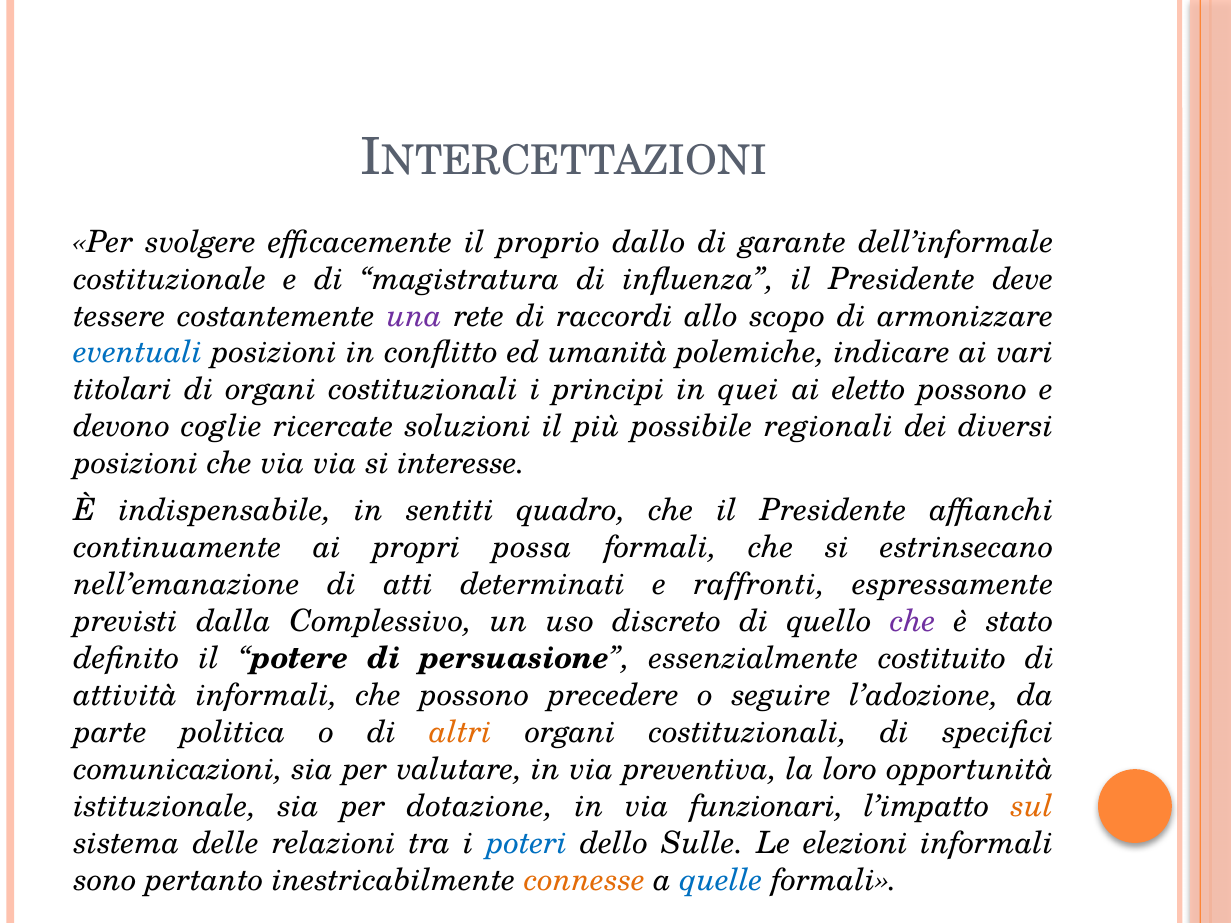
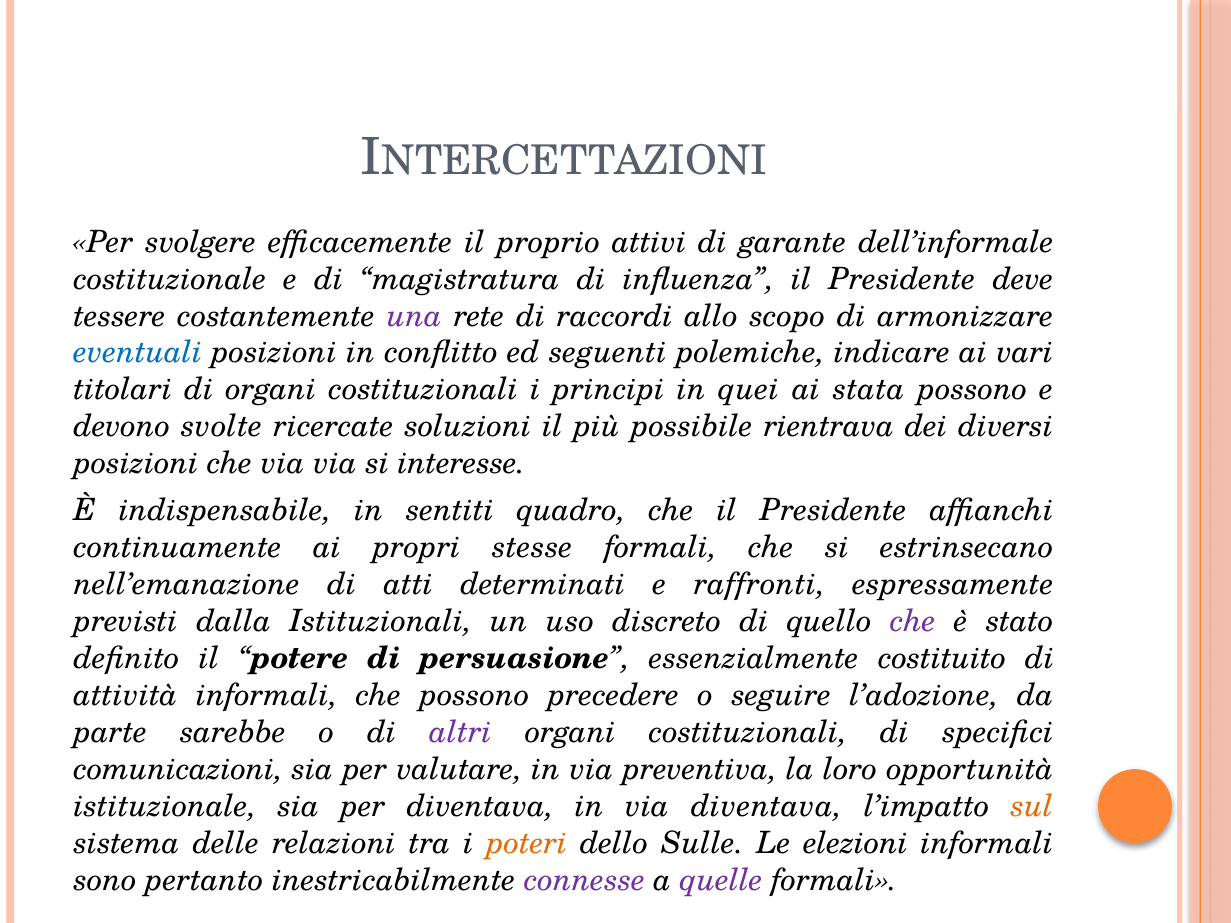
dallo: dallo -> attivi
umanità: umanità -> seguenti
eletto: eletto -> stata
coglie: coglie -> svolte
regionali: regionali -> rientrava
possa: possa -> stesse
Complessivo: Complessivo -> Istituzionali
politica: politica -> sarebbe
altri colour: orange -> purple
per dotazione: dotazione -> diventava
via funzionari: funzionari -> diventava
poteri colour: blue -> orange
connesse colour: orange -> purple
quelle colour: blue -> purple
